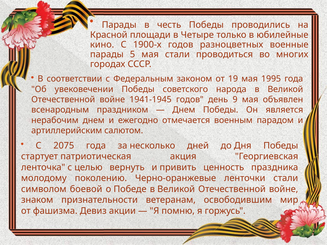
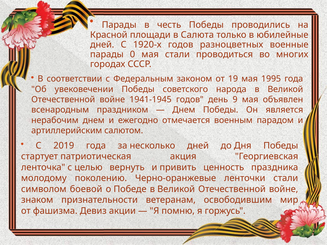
Четыре: Четыре -> Салюта
кино at (102, 45): кино -> дней
1900‑х: 1900‑х -> 1920‑х
5: 5 -> 0
2075: 2075 -> 2019
